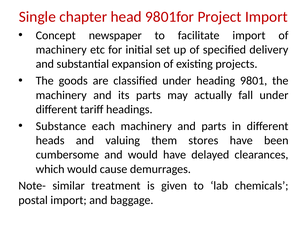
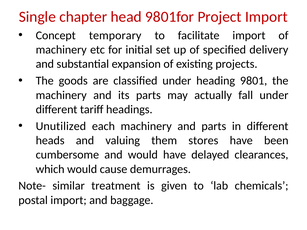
newspaper: newspaper -> temporary
Substance: Substance -> Unutilized
